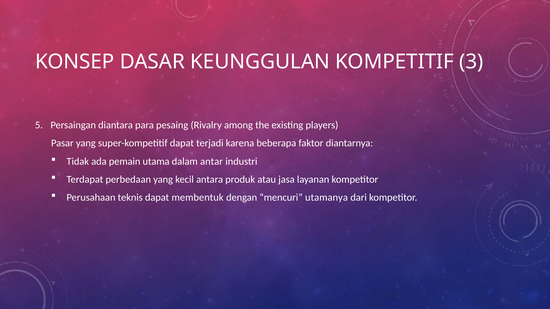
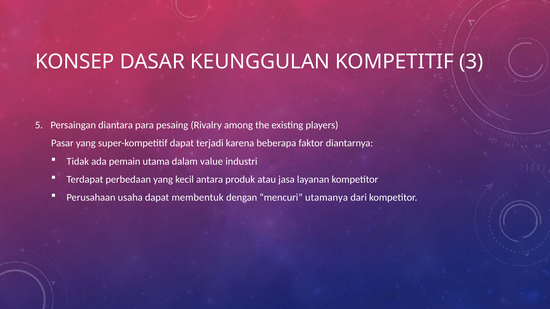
antar: antar -> value
teknis: teknis -> usaha
